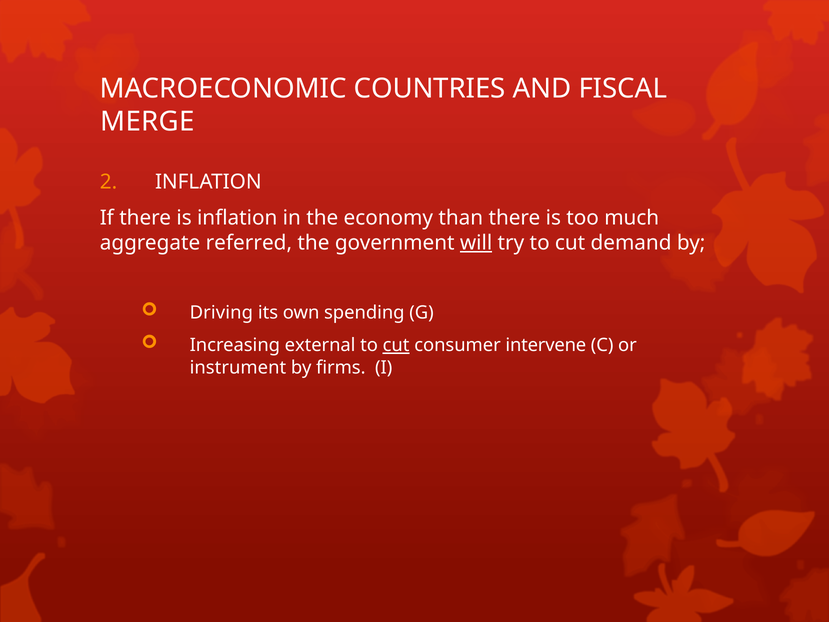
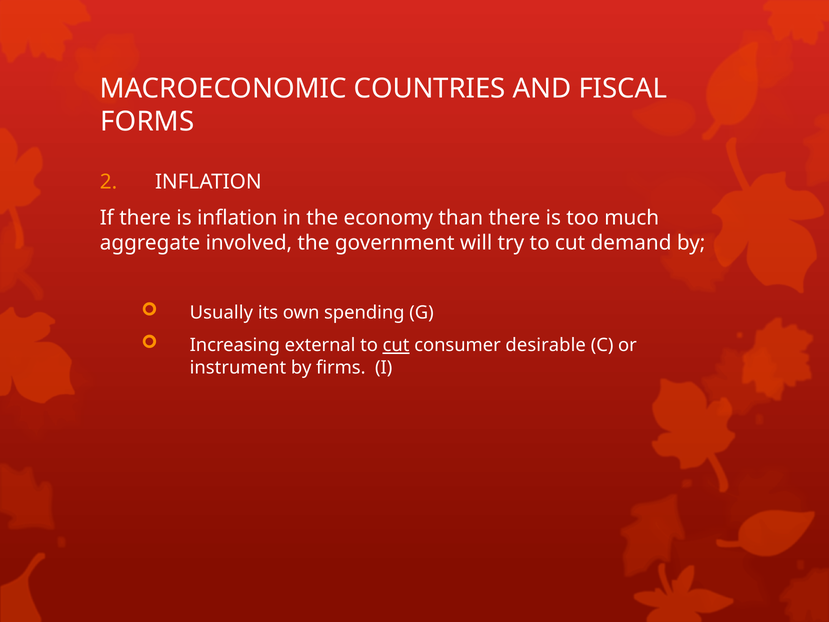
MERGE: MERGE -> FORMS
referred: referred -> involved
will underline: present -> none
Driving: Driving -> Usually
intervene: intervene -> desirable
